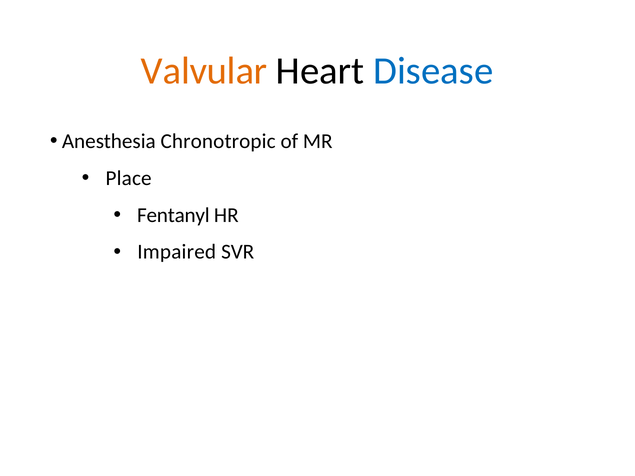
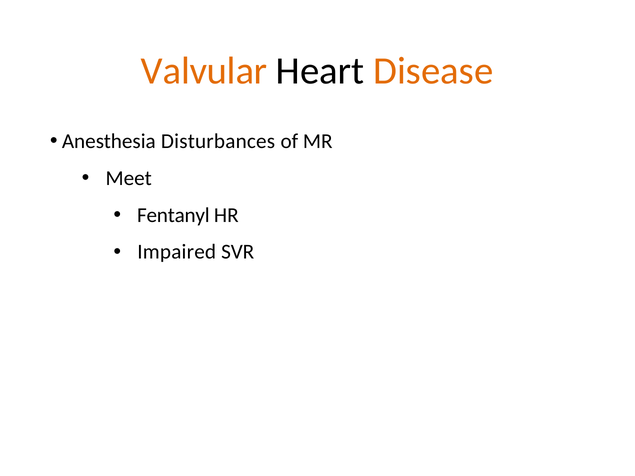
Disease colour: blue -> orange
Chronotropic: Chronotropic -> Disturbances
Place: Place -> Meet
